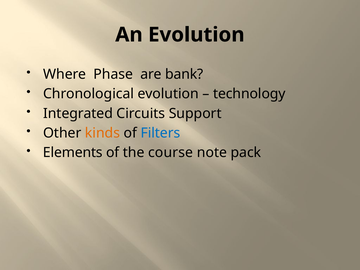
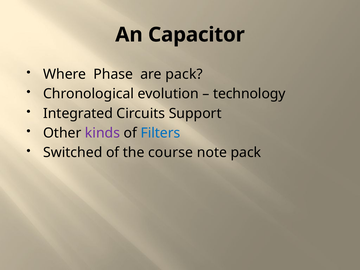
An Evolution: Evolution -> Capacitor
are bank: bank -> pack
kinds colour: orange -> purple
Elements: Elements -> Switched
